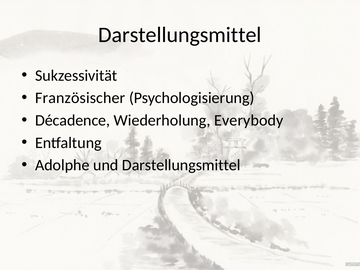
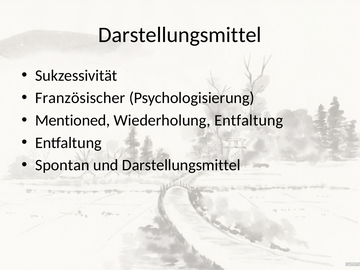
Décadence: Décadence -> Mentioned
Wiederholung Everybody: Everybody -> Entfaltung
Adolphe: Adolphe -> Spontan
